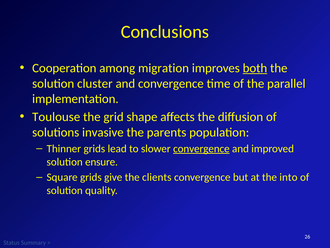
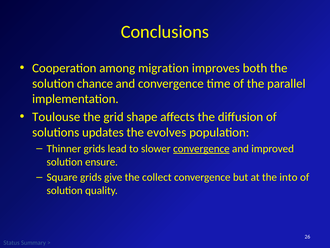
both underline: present -> none
cluster: cluster -> chance
invasive: invasive -> updates
parents: parents -> evolves
clients: clients -> collect
